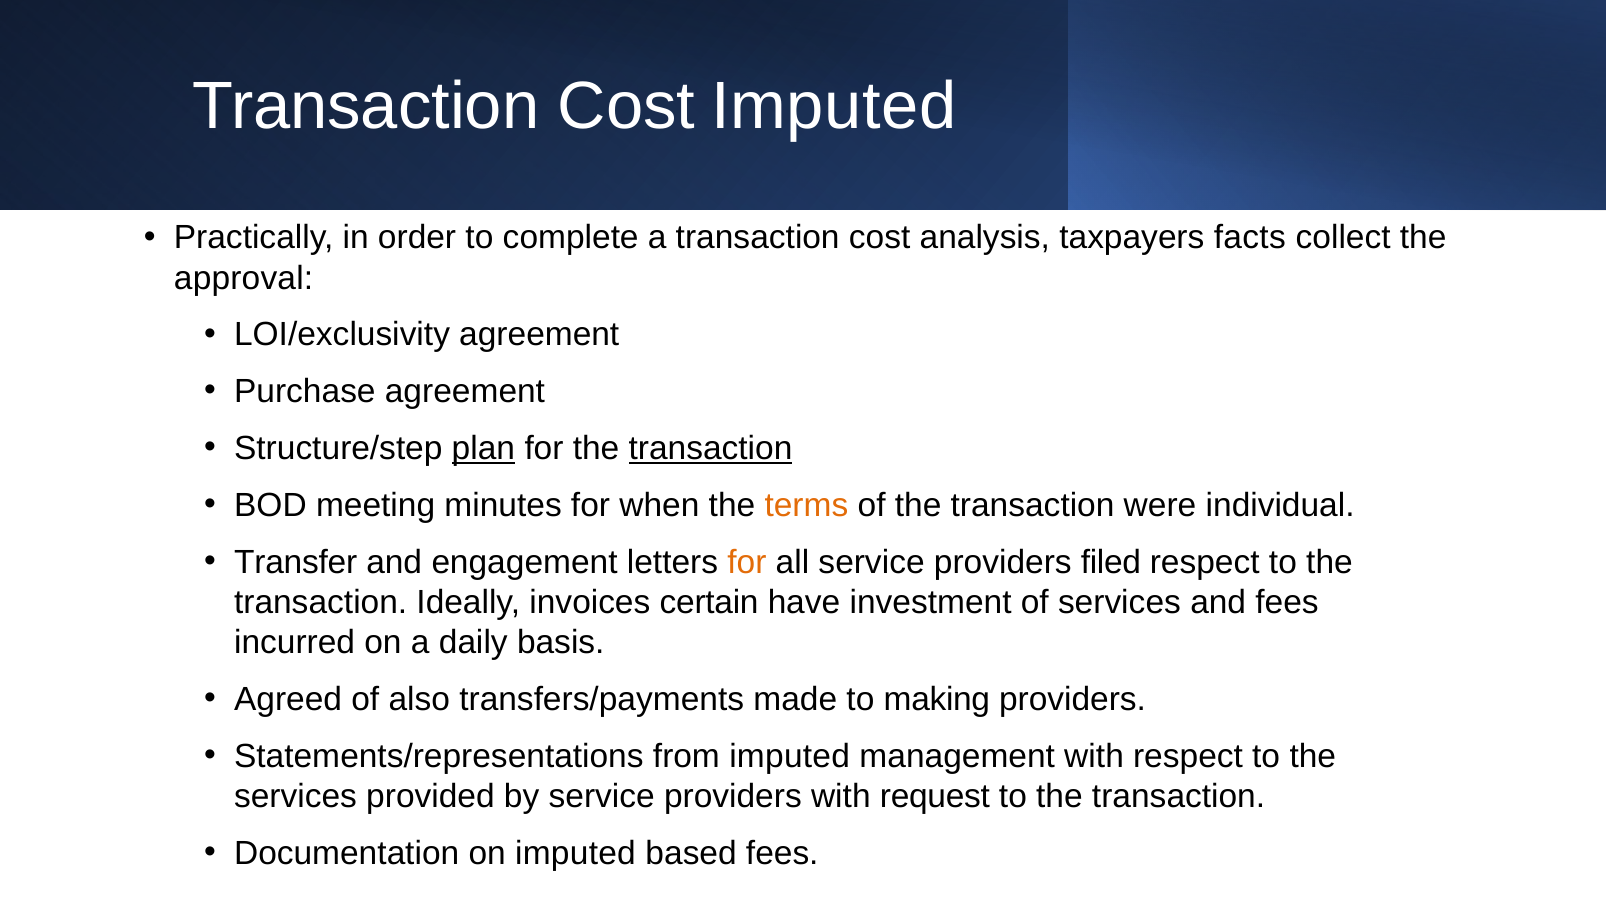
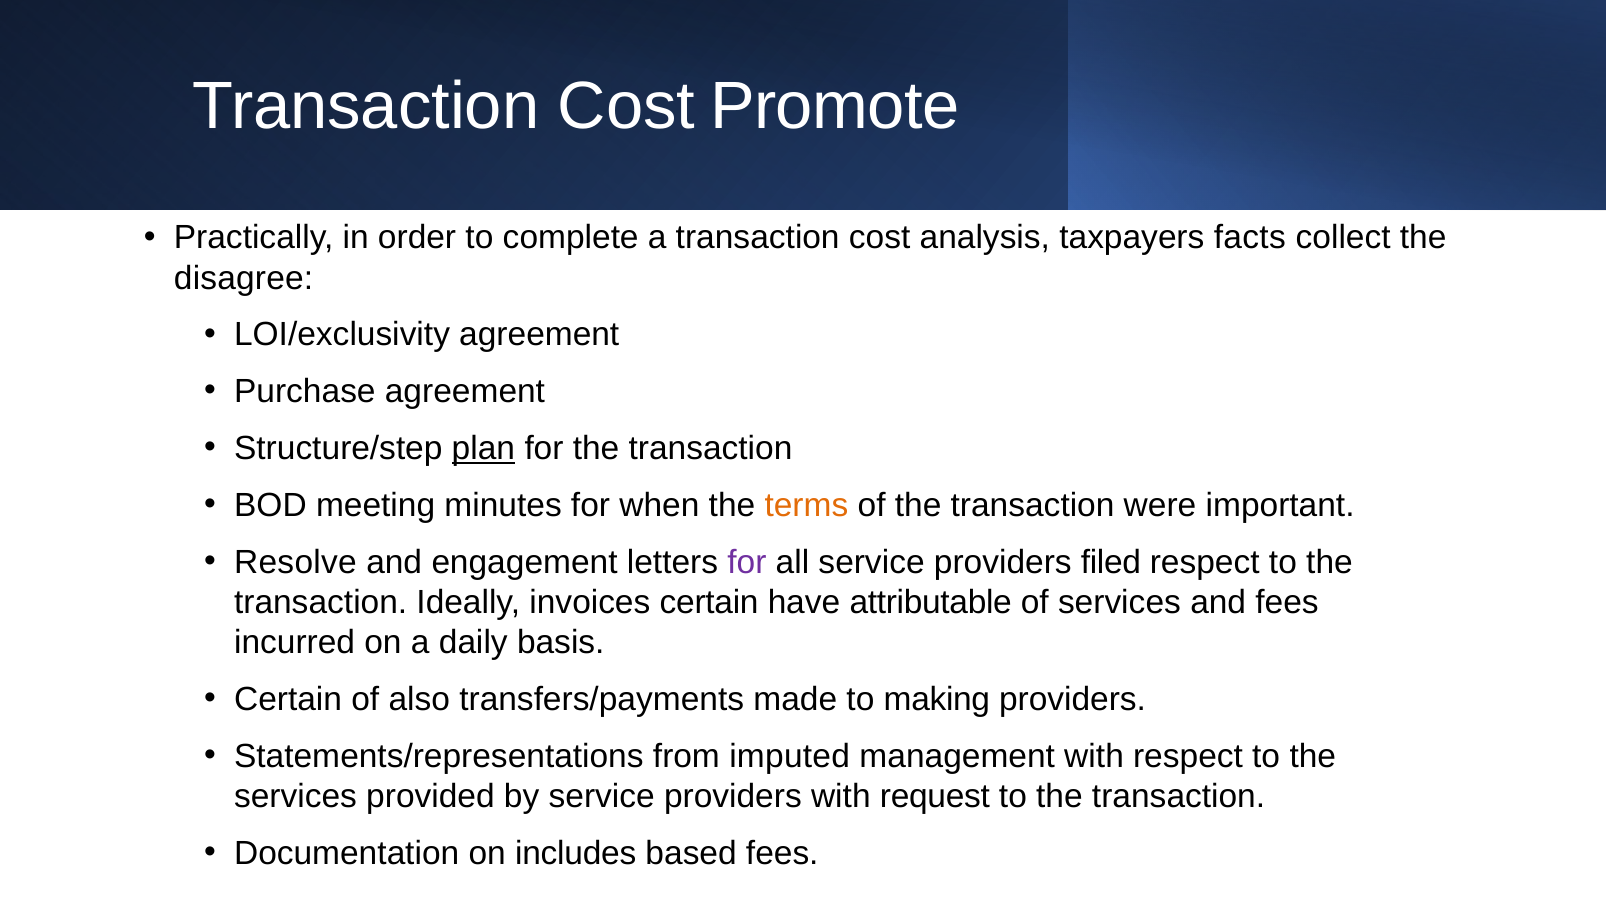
Cost Imputed: Imputed -> Promote
approval: approval -> disagree
transaction at (710, 449) underline: present -> none
individual: individual -> important
Transfer: Transfer -> Resolve
for at (747, 563) colour: orange -> purple
investment: investment -> attributable
Agreed at (288, 700): Agreed -> Certain
on imputed: imputed -> includes
